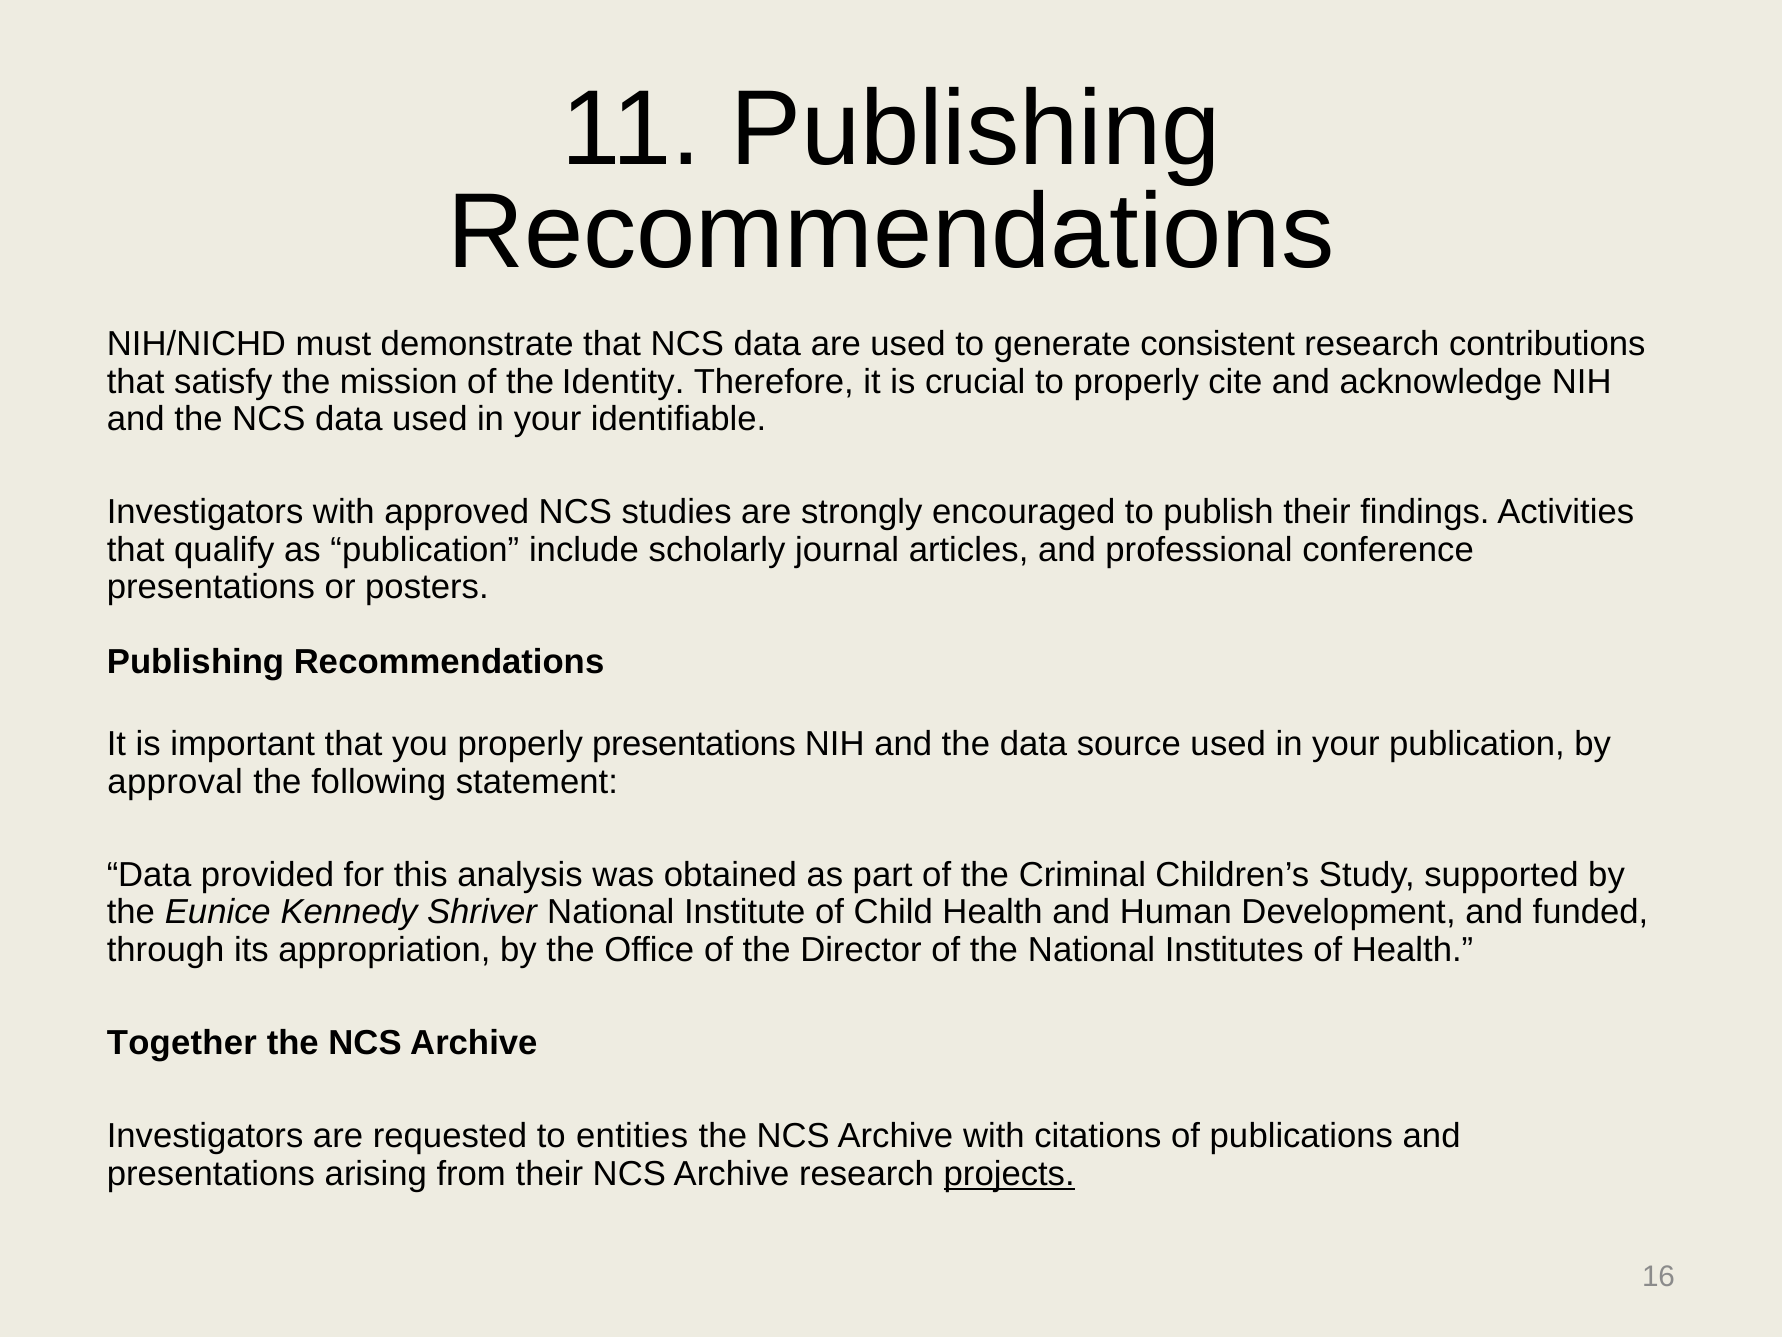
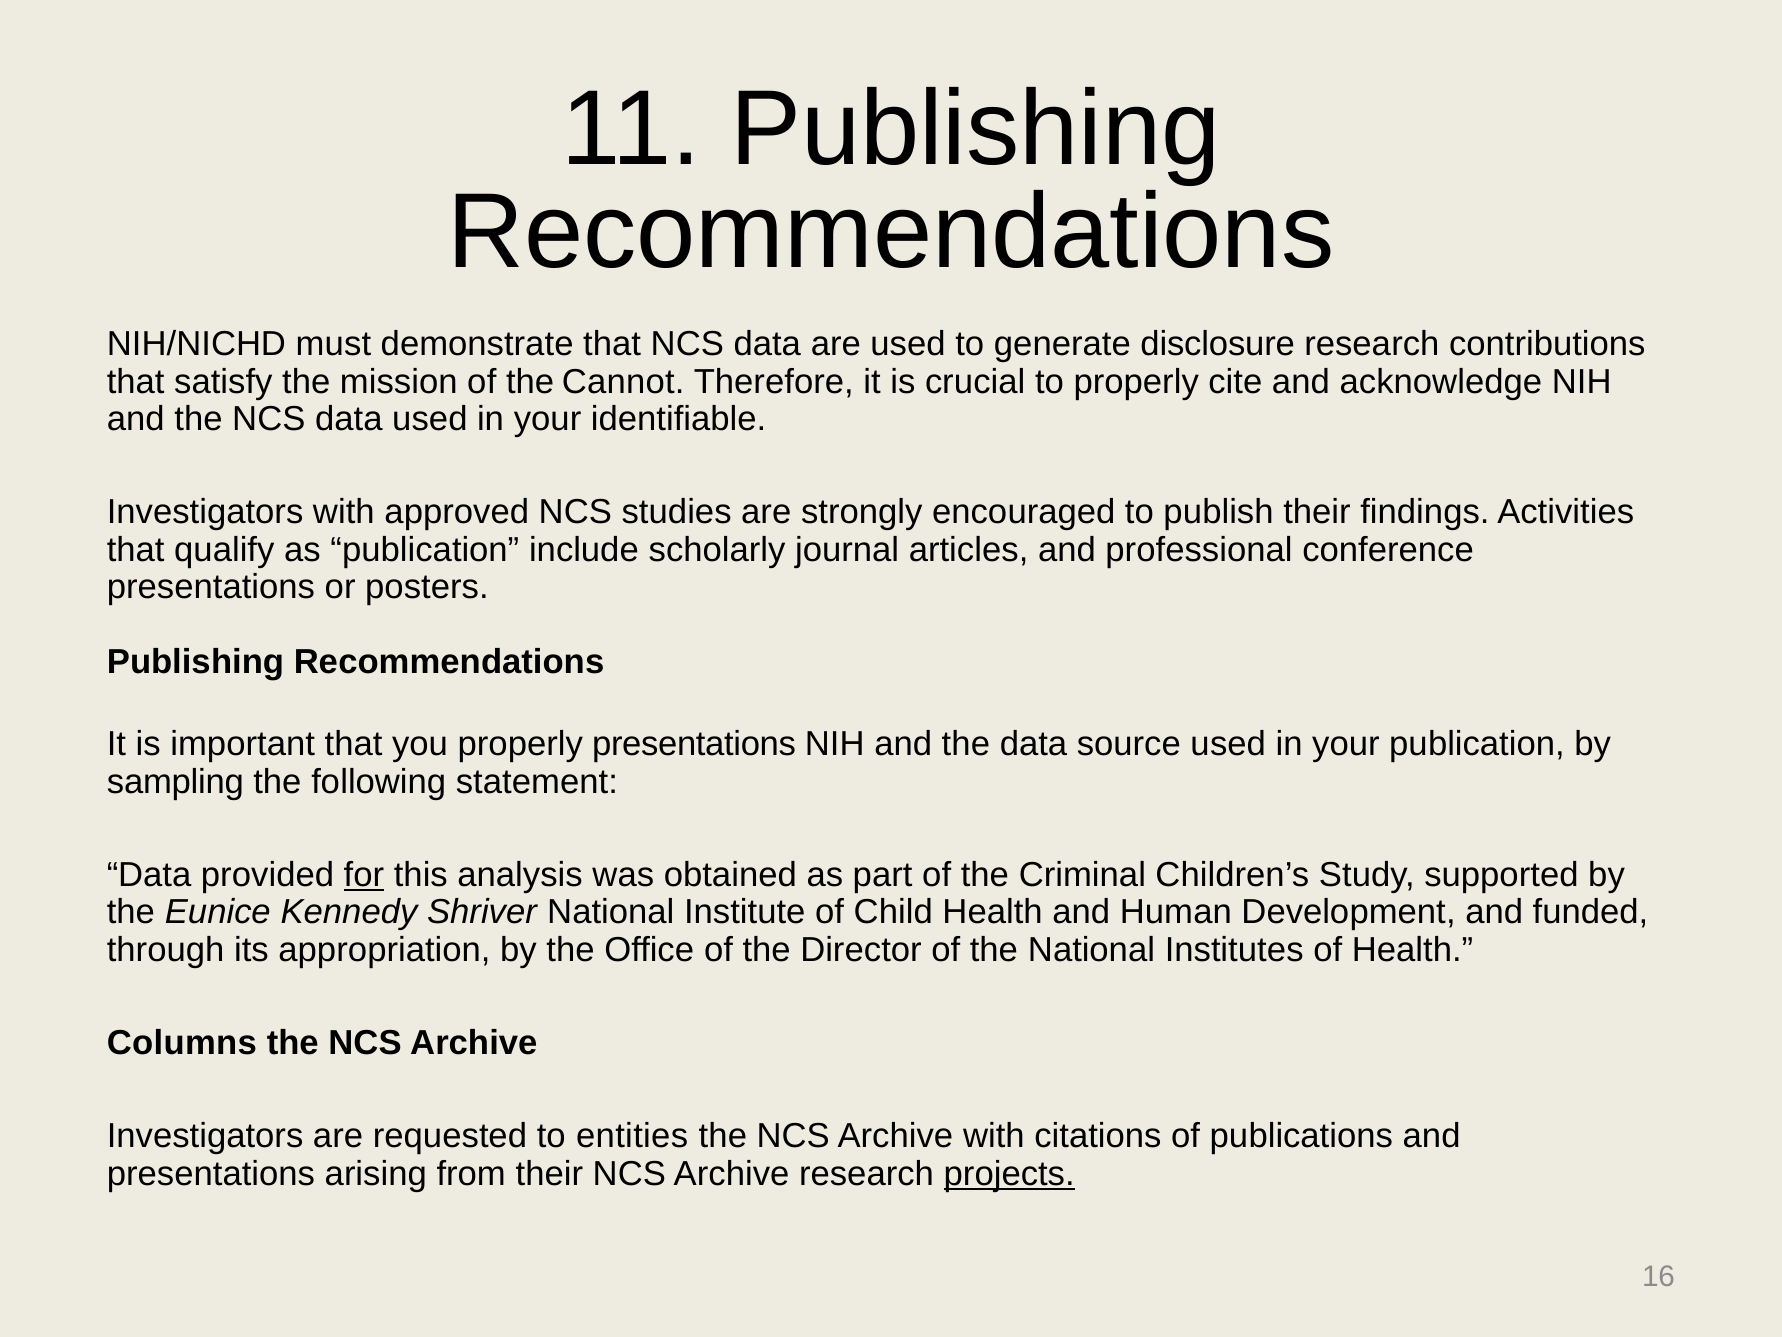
consistent: consistent -> disclosure
Identity: Identity -> Cannot
approval: approval -> sampling
for underline: none -> present
Together: Together -> Columns
